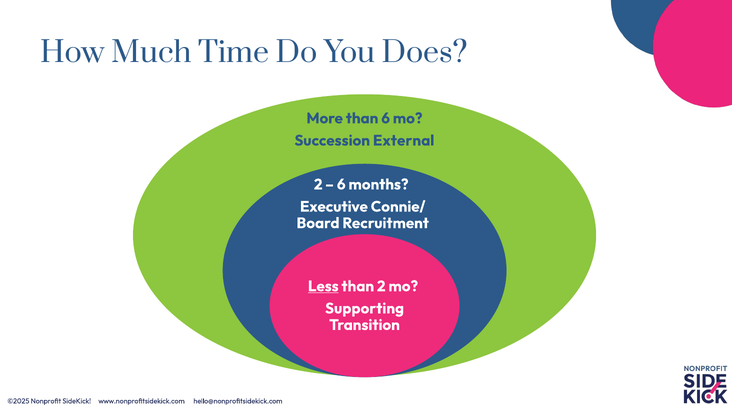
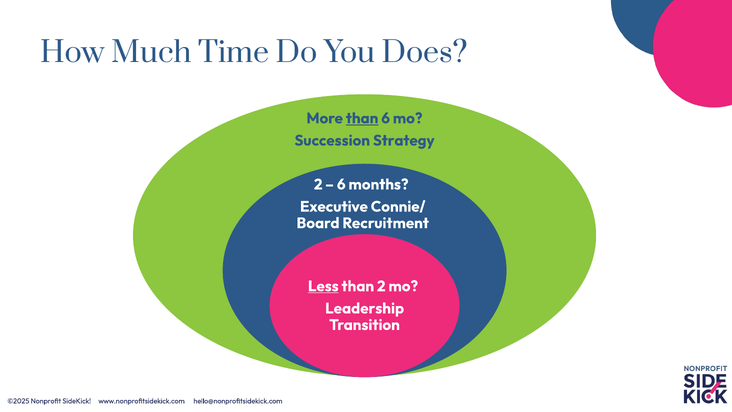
than at (362, 118) underline: none -> present
External: External -> Strategy
Supporting: Supporting -> Leadership
